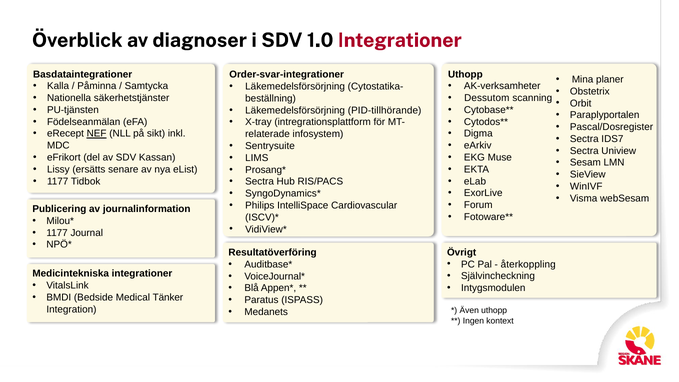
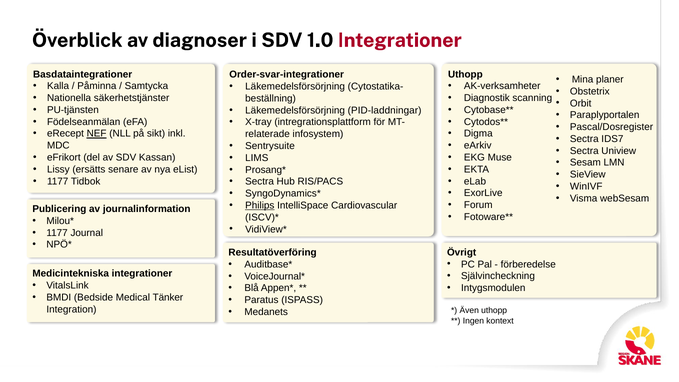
Dessutom: Dessutom -> Diagnostik
PID-tillhörande: PID-tillhörande -> PID-laddningar
Philips underline: none -> present
återkoppling: återkoppling -> förberedelse
